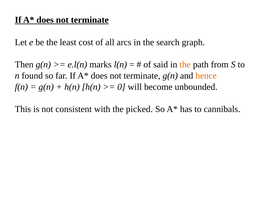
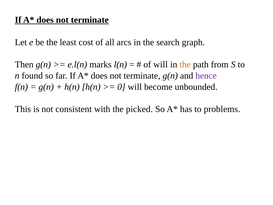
of said: said -> will
hence colour: orange -> purple
cannibals: cannibals -> problems
